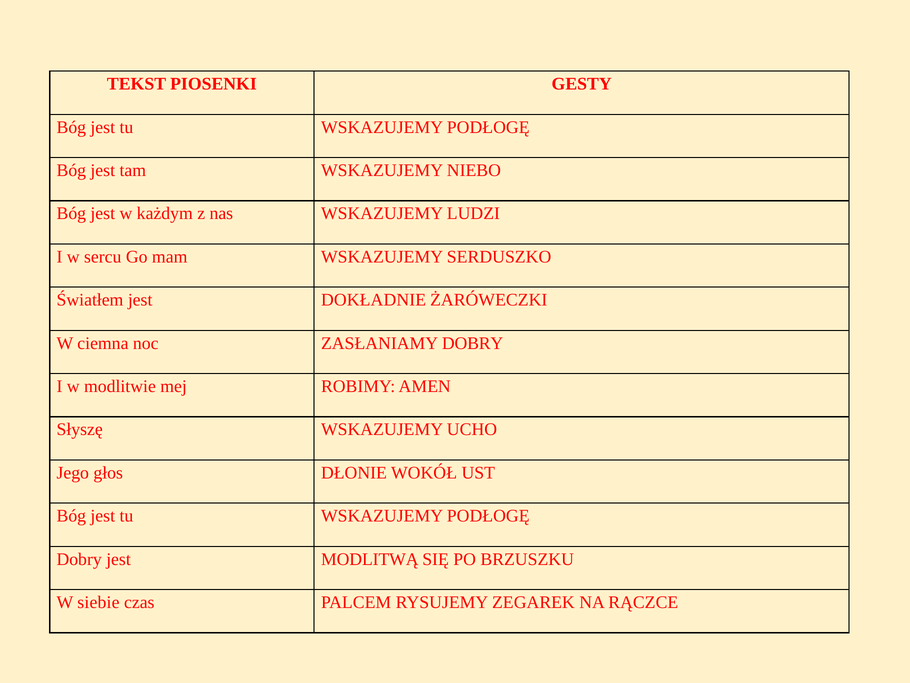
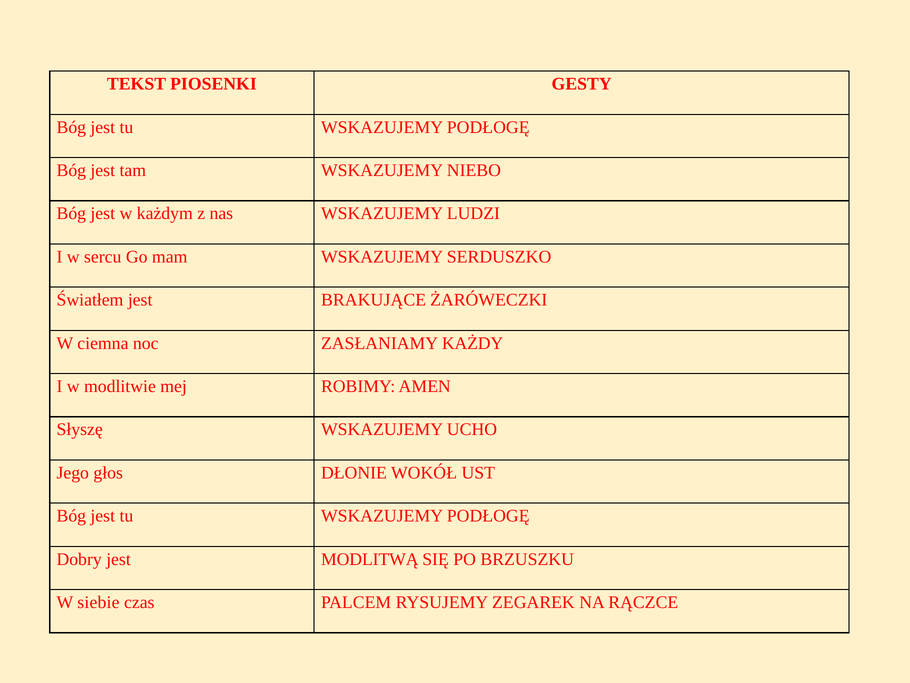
DOKŁADNIE: DOKŁADNIE -> BRAKUJĄCE
ZASŁANIAMY DOBRY: DOBRY -> KAŻDY
